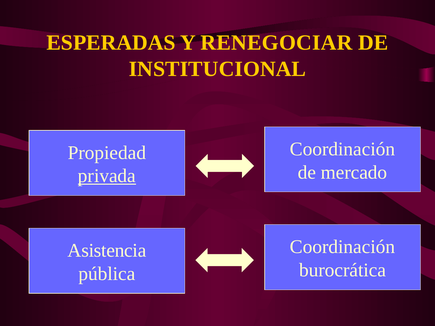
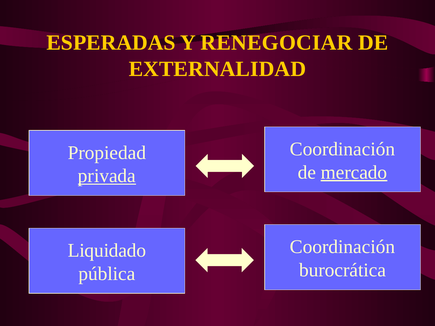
INSTITUCIONAL: INSTITUCIONAL -> EXTERNALIDAD
mercado underline: none -> present
Asistencia: Asistencia -> Liquidado
